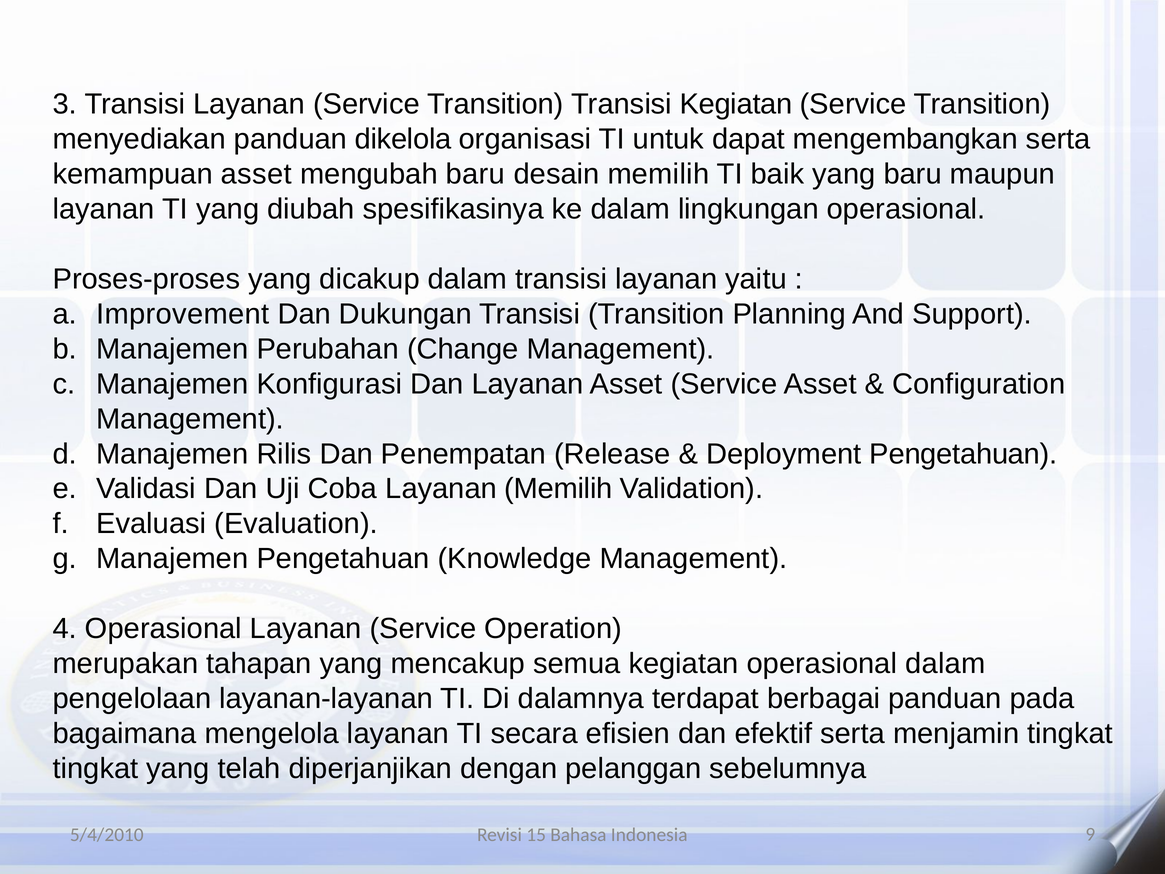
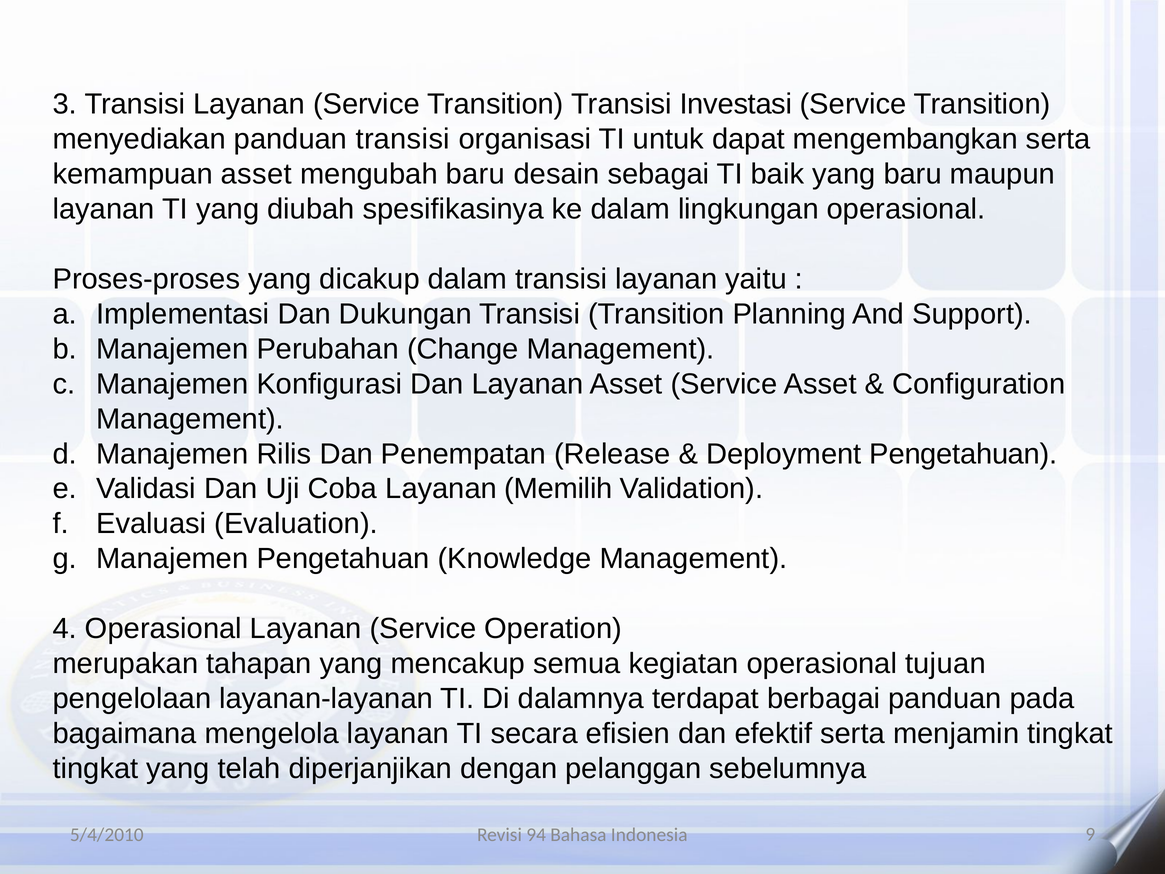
Transisi Kegiatan: Kegiatan -> Investasi
panduan dikelola: dikelola -> transisi
desain memilih: memilih -> sebagai
Improvement: Improvement -> Implementasi
operasional dalam: dalam -> tujuan
15: 15 -> 94
